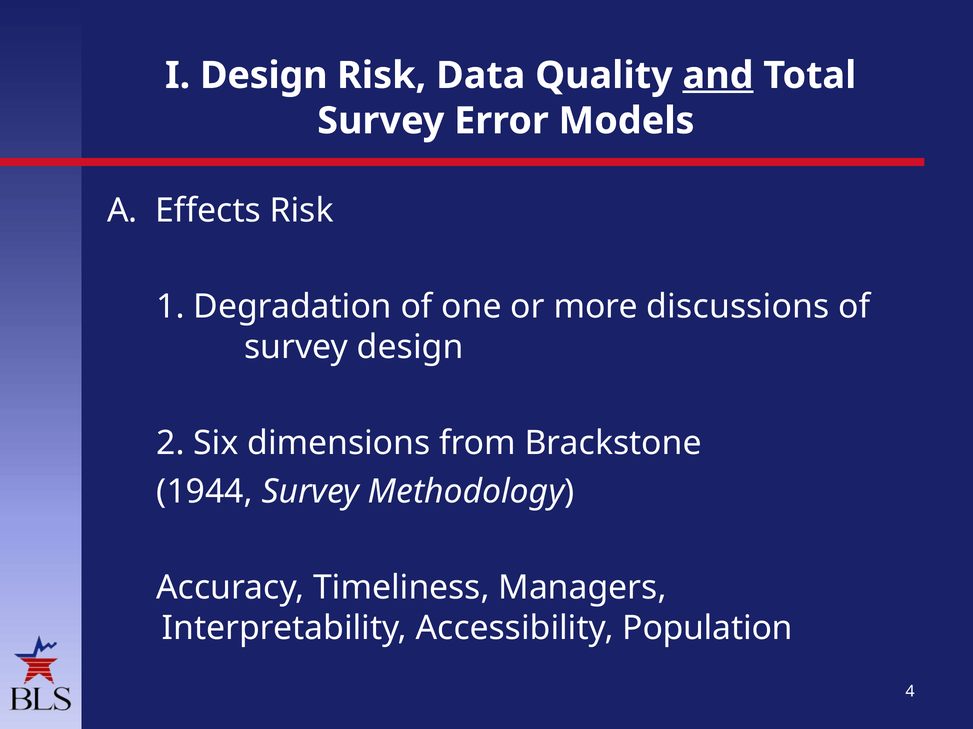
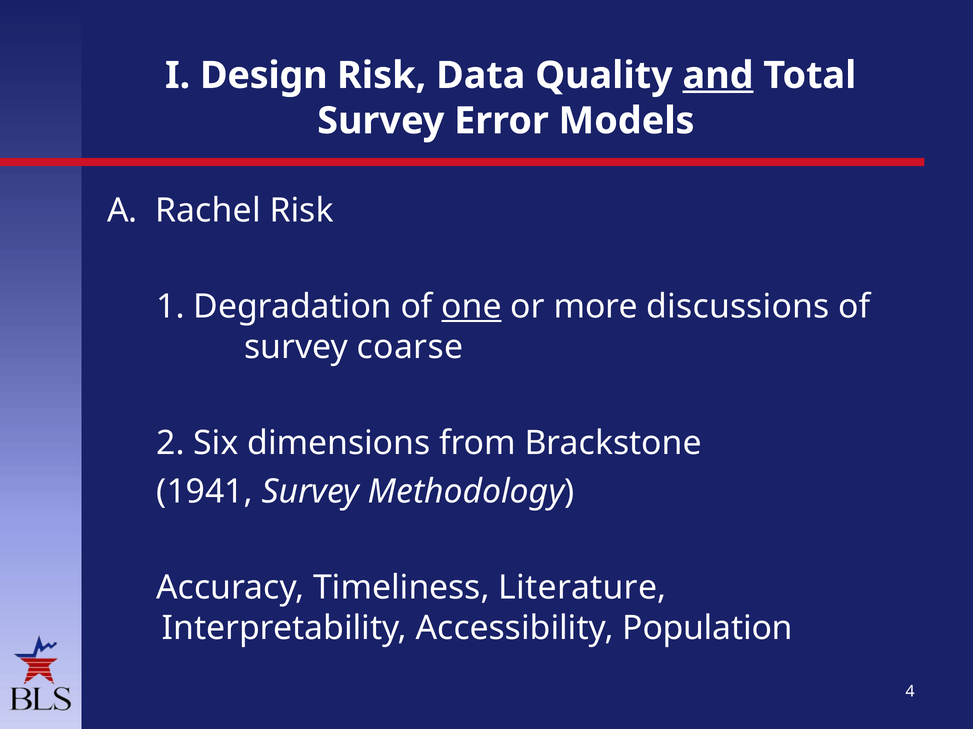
Effects: Effects -> Rachel
one underline: none -> present
survey design: design -> coarse
1944: 1944 -> 1941
Managers: Managers -> Literature
